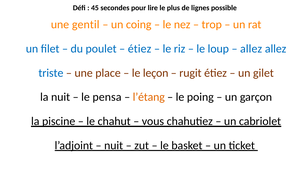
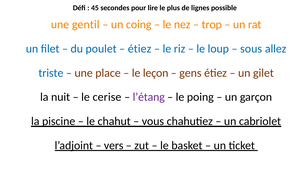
allez at (251, 49): allez -> sous
rugit: rugit -> gens
pensa: pensa -> cerise
l’étang colour: orange -> purple
nuit at (114, 146): nuit -> vers
